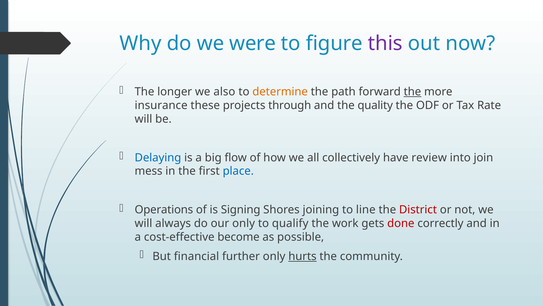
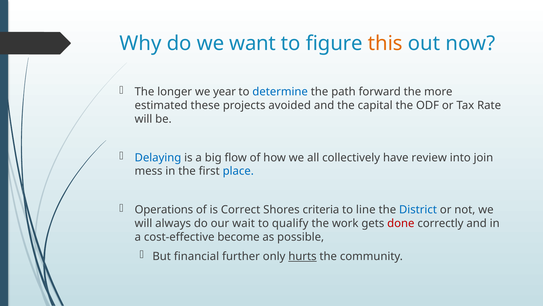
were: were -> want
this colour: purple -> orange
also: also -> year
determine colour: orange -> blue
the at (412, 92) underline: present -> none
insurance: insurance -> estimated
through: through -> avoided
quality: quality -> capital
Signing: Signing -> Correct
joining: joining -> criteria
District colour: red -> blue
our only: only -> wait
